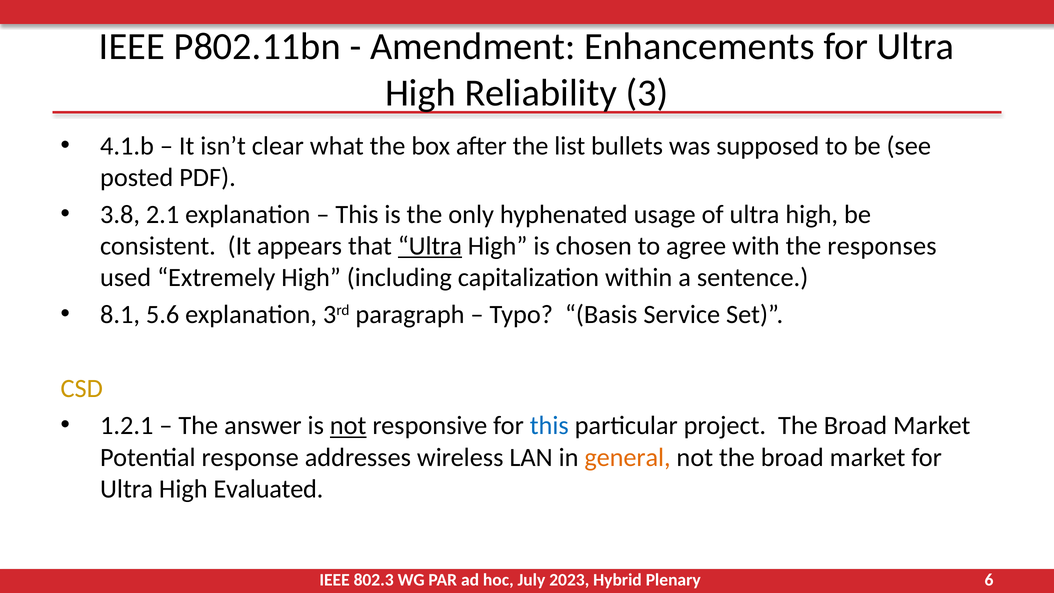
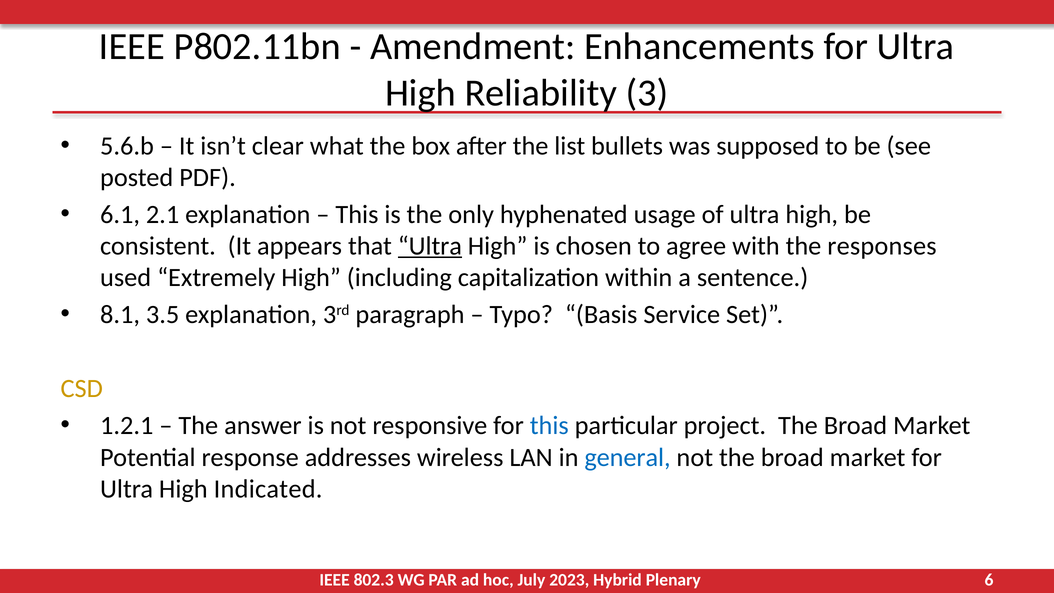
4.1.b: 4.1.b -> 5.6.b
3.8: 3.8 -> 6.1
5.6: 5.6 -> 3.5
not at (348, 426) underline: present -> none
general colour: orange -> blue
Evaluated: Evaluated -> Indicated
